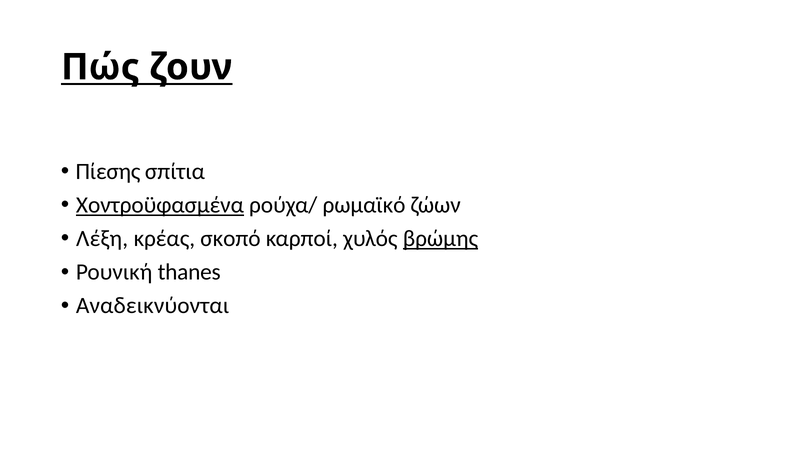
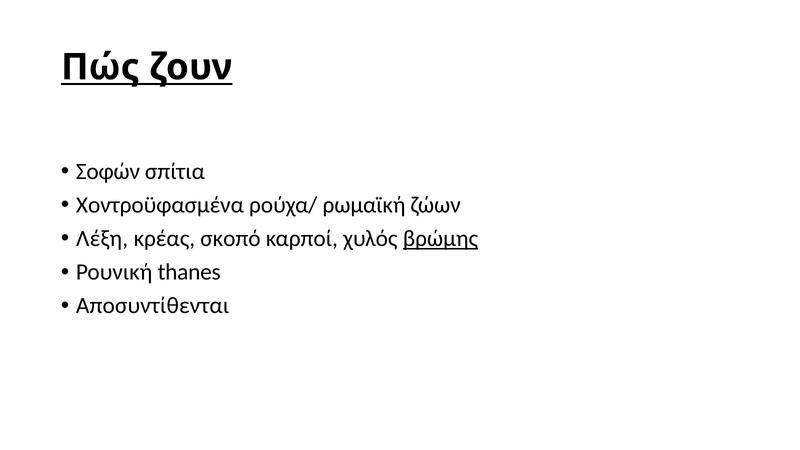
Πίεσης: Πίεσης -> Σοφών
Χοντροϋφασμένα underline: present -> none
ρωμαϊκό: ρωμαϊκό -> ρωμαϊκή
Αναδεικνύονται: Αναδεικνύονται -> Αποσυντίθενται
